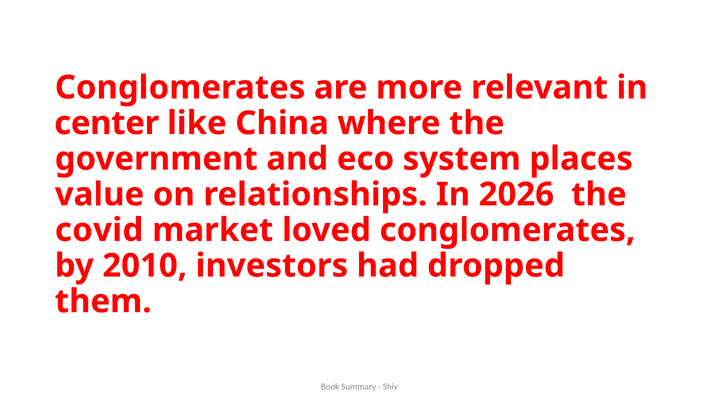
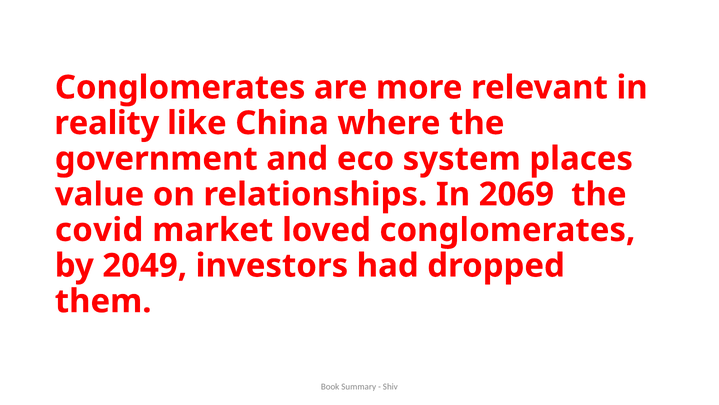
center: center -> reality
2026: 2026 -> 2069
2010: 2010 -> 2049
